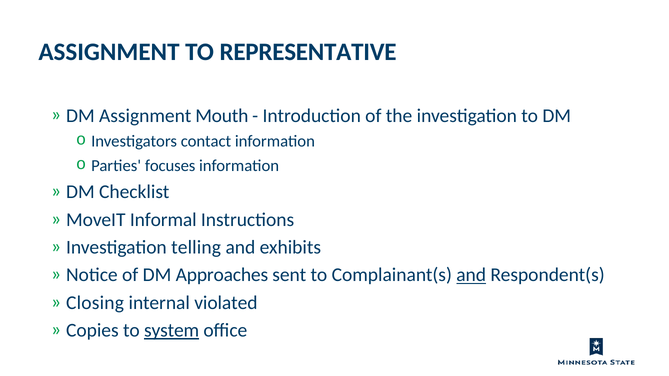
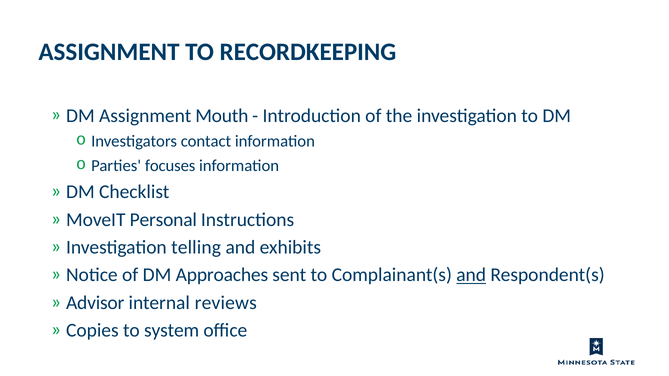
REPRESENTATIVE: REPRESENTATIVE -> RECORDKEEPING
Informal: Informal -> Personal
Closing: Closing -> Advisor
violated: violated -> reviews
system underline: present -> none
